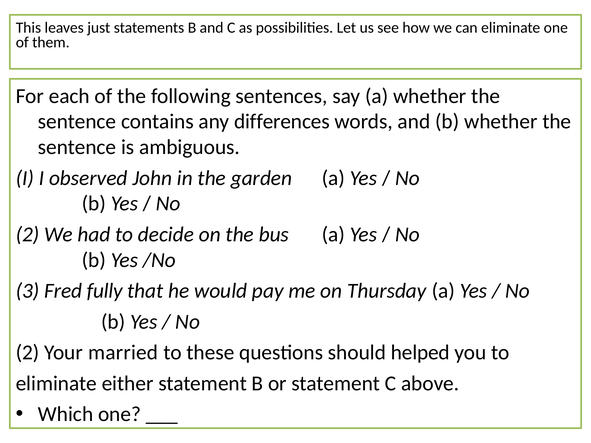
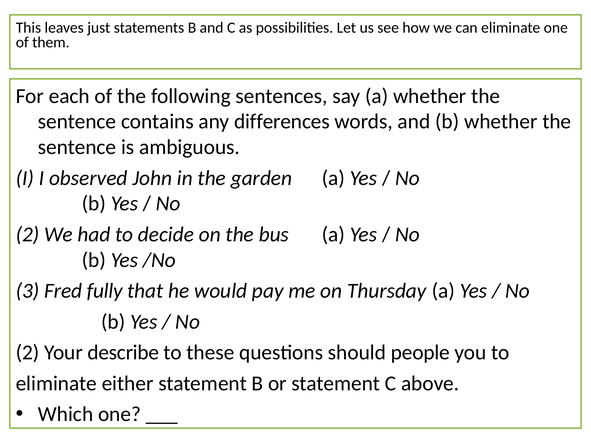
married: married -> describe
helped: helped -> people
